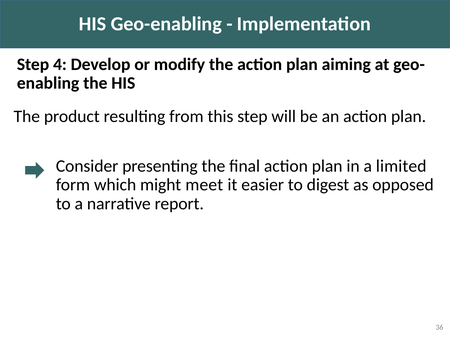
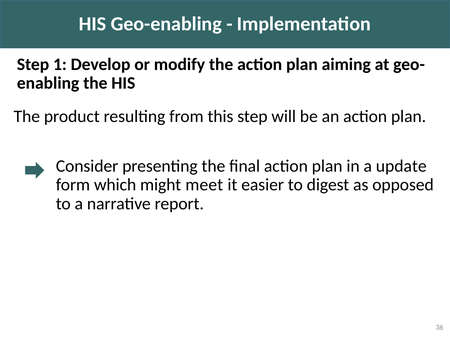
4: 4 -> 1
limited: limited -> update
